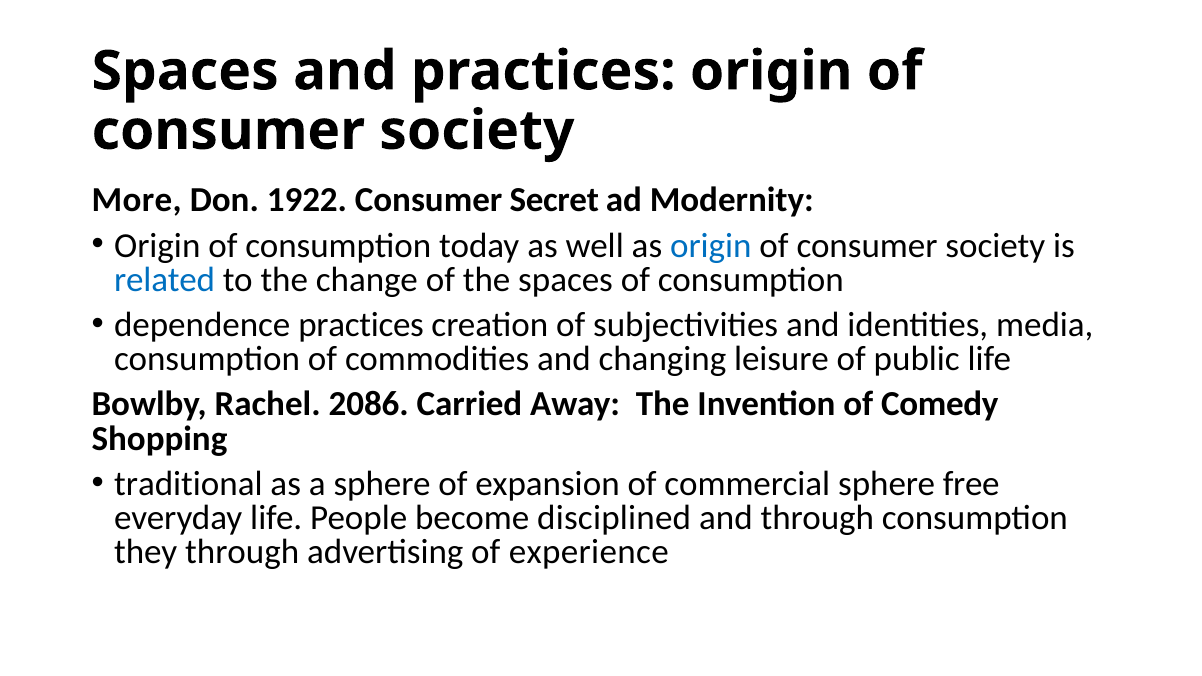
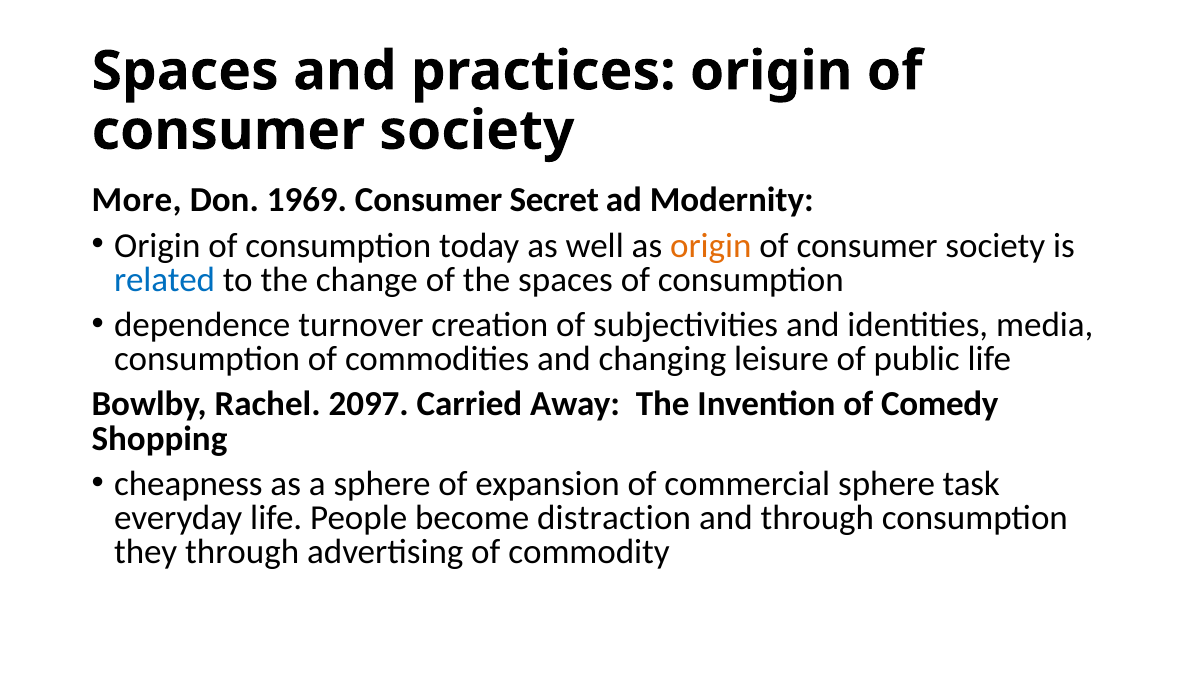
1922: 1922 -> 1969
origin at (711, 246) colour: blue -> orange
dependence practices: practices -> turnover
2086: 2086 -> 2097
traditional: traditional -> cheapness
free: free -> task
disciplined: disciplined -> distraction
experience: experience -> commodity
